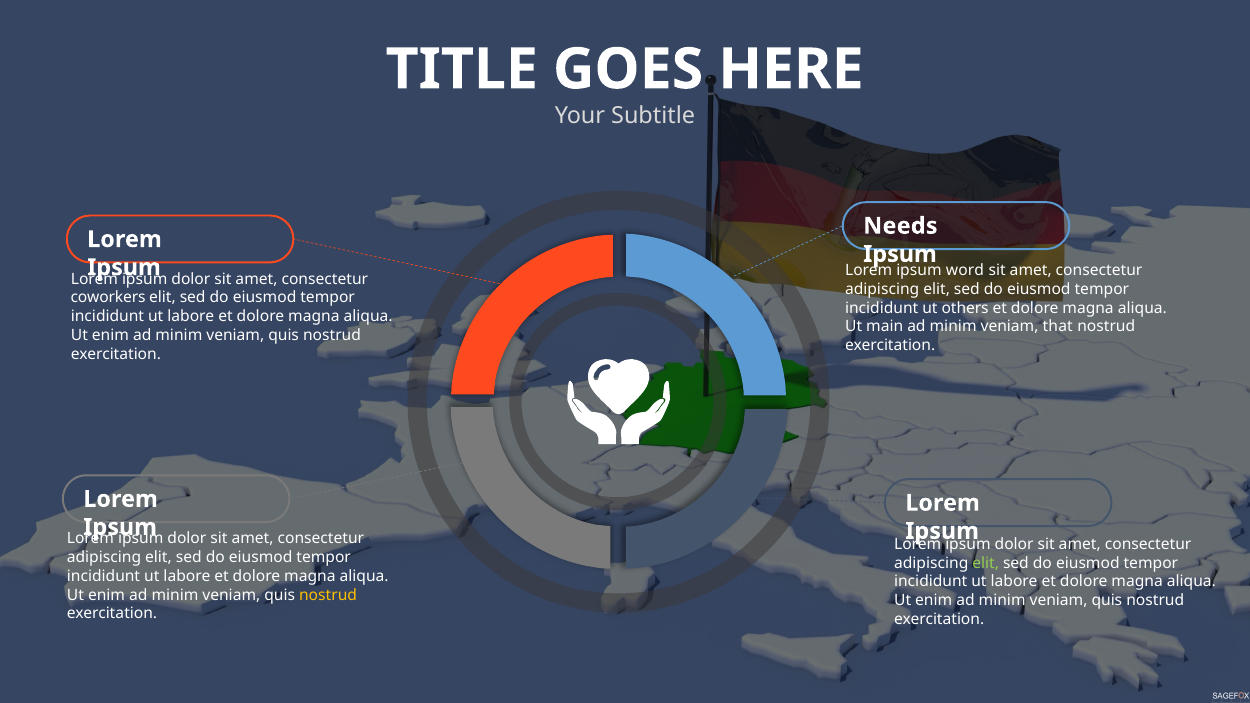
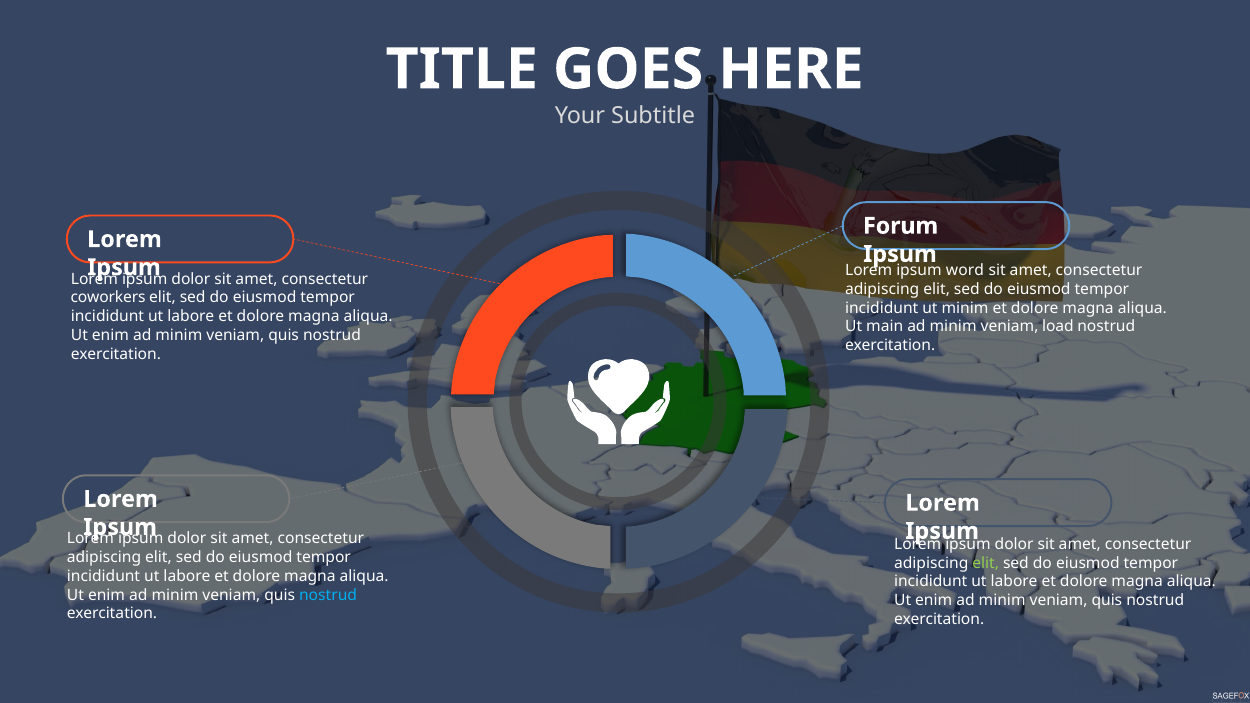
Needs: Needs -> Forum
ut others: others -> minim
that: that -> load
nostrud at (328, 595) colour: yellow -> light blue
